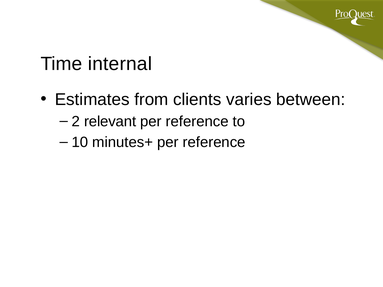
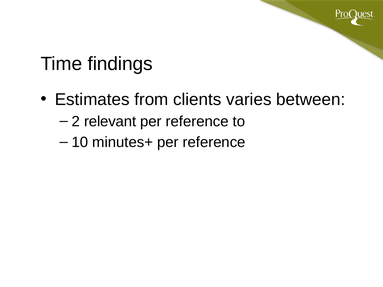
internal: internal -> findings
